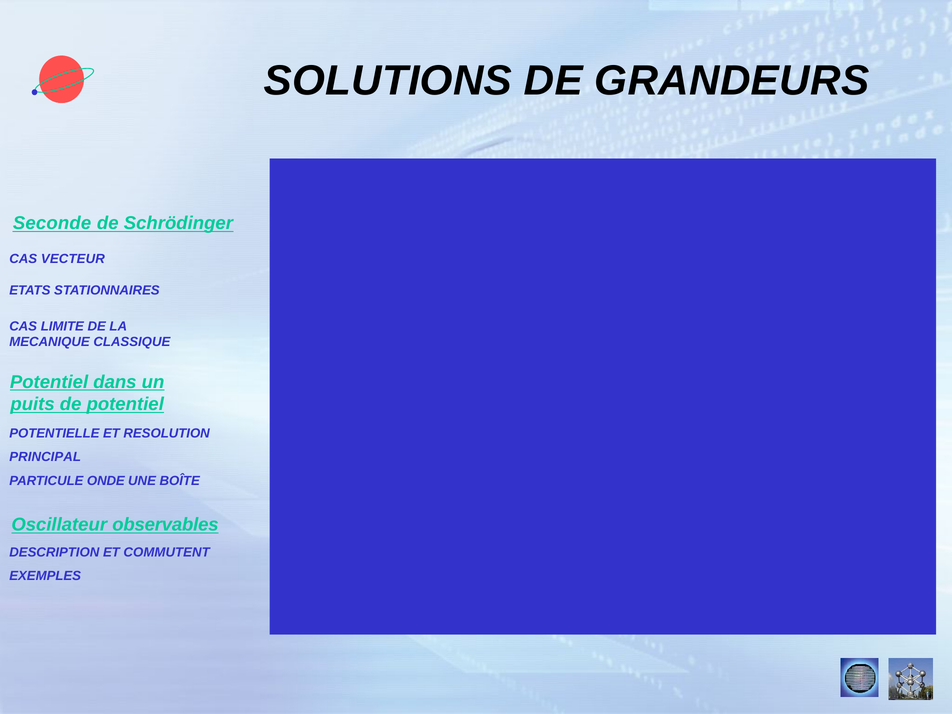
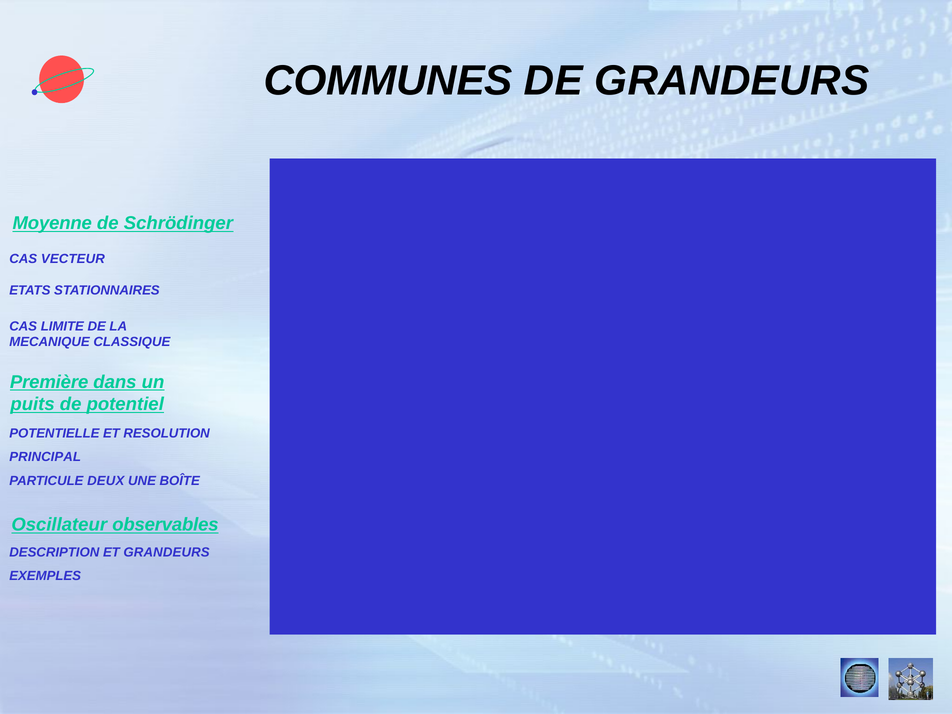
SOLUTIONS: SOLUTIONS -> COMMUNES
Seconde: Seconde -> Moyenne
Potentiel at (49, 382): Potentiel -> Première
ONDE: ONDE -> DEUX
ET COMMUTENT: COMMUTENT -> GRANDEURS
